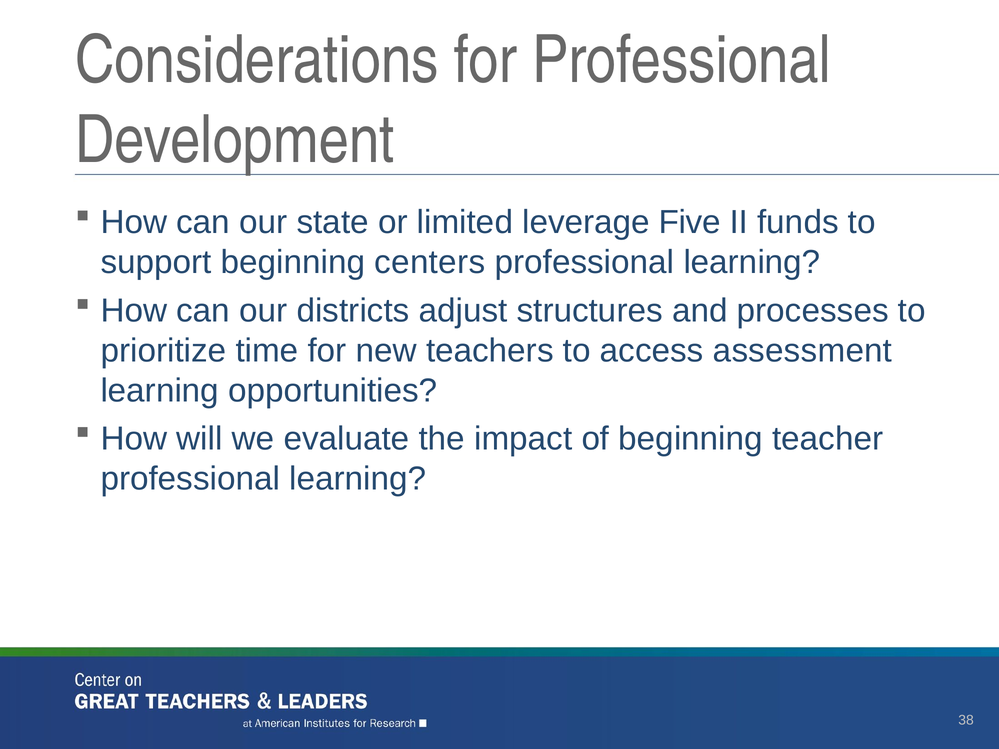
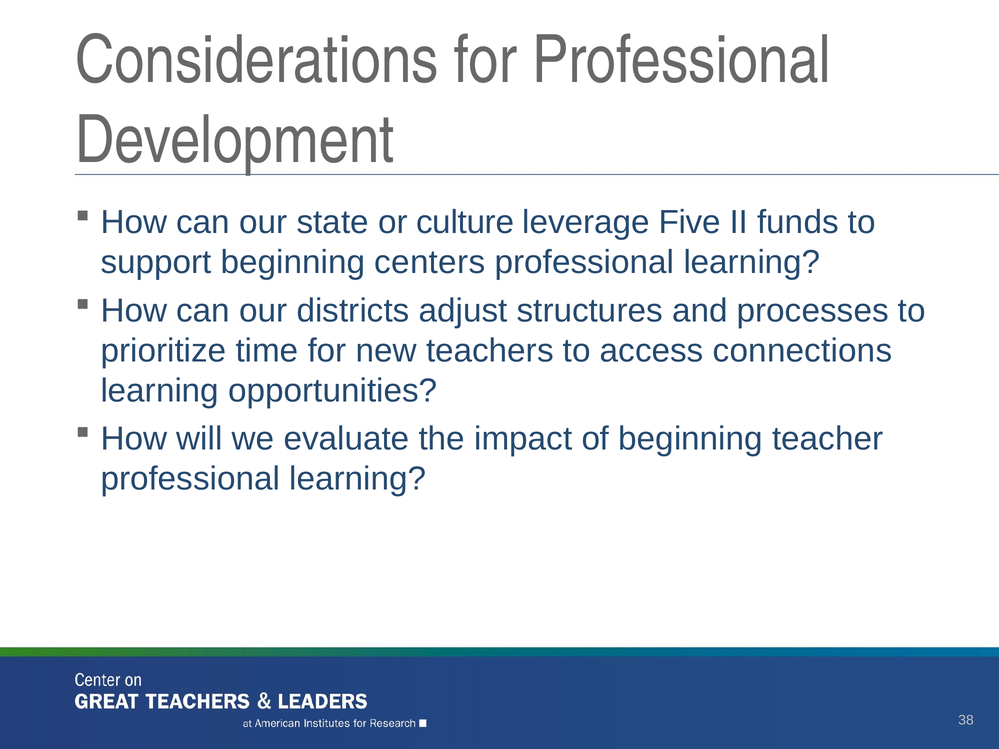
limited: limited -> culture
assessment: assessment -> connections
